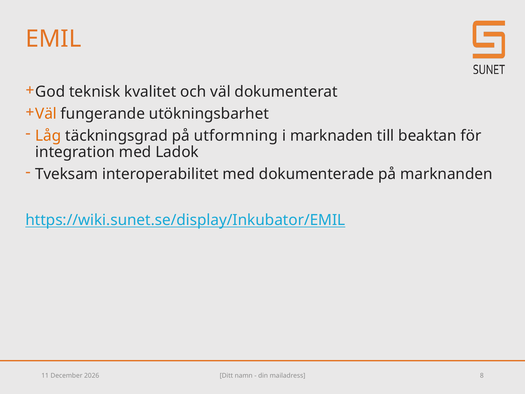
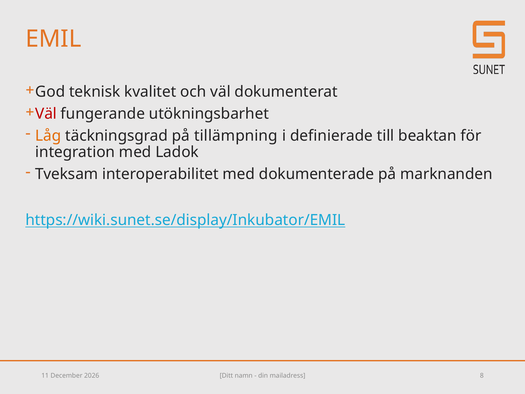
Väl at (46, 114) colour: orange -> red
utformning: utformning -> tillämpning
marknaden: marknaden -> definierade
